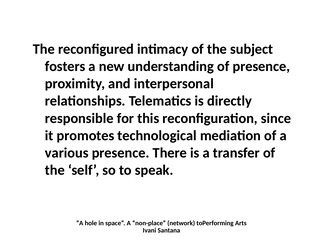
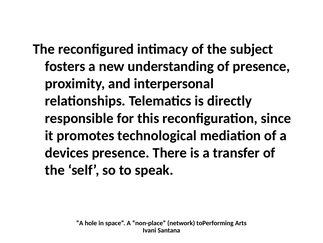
various: various -> devices
